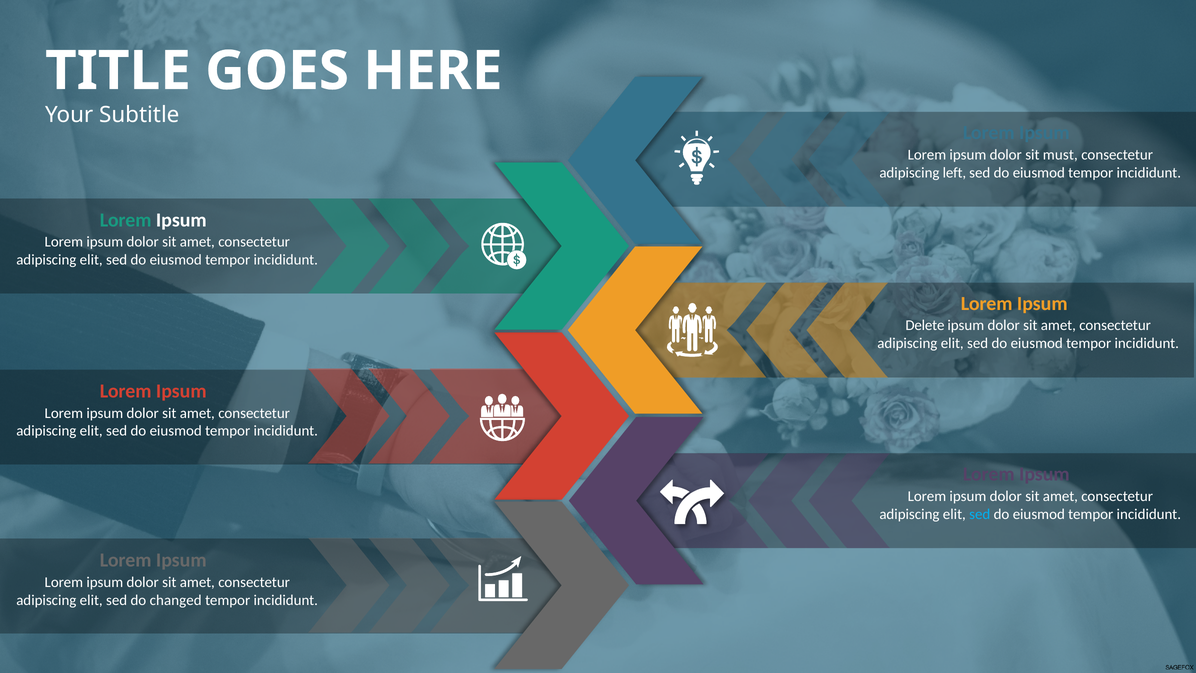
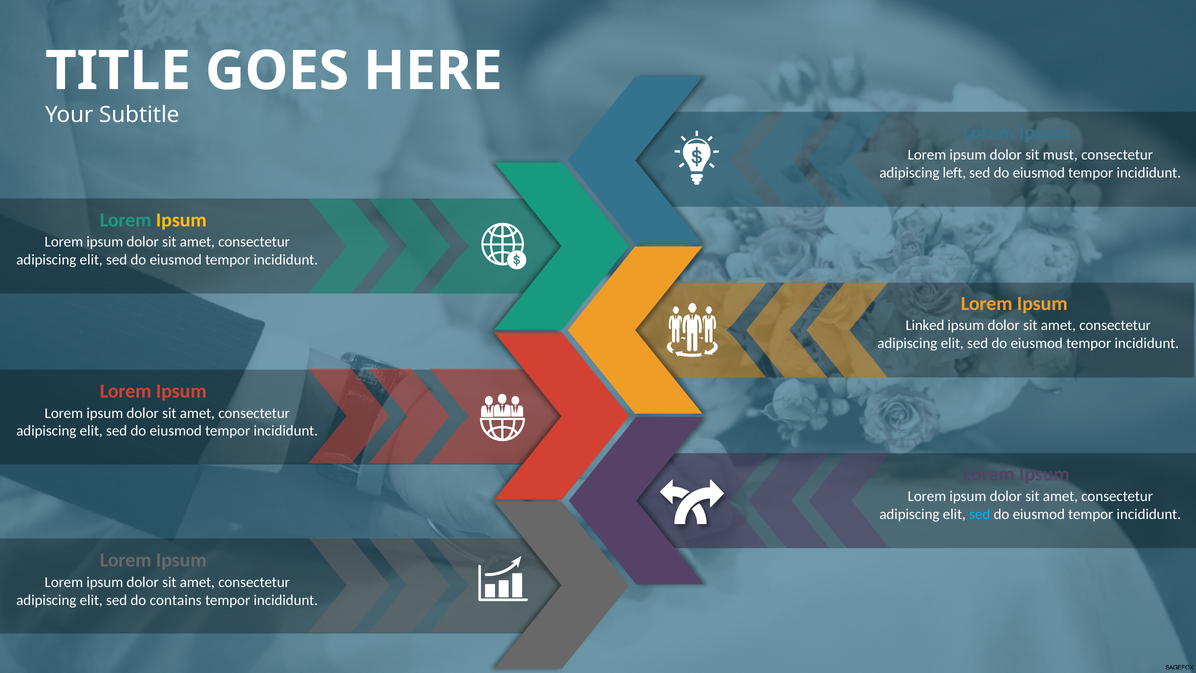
Ipsum at (181, 220) colour: white -> yellow
Delete: Delete -> Linked
changed: changed -> contains
